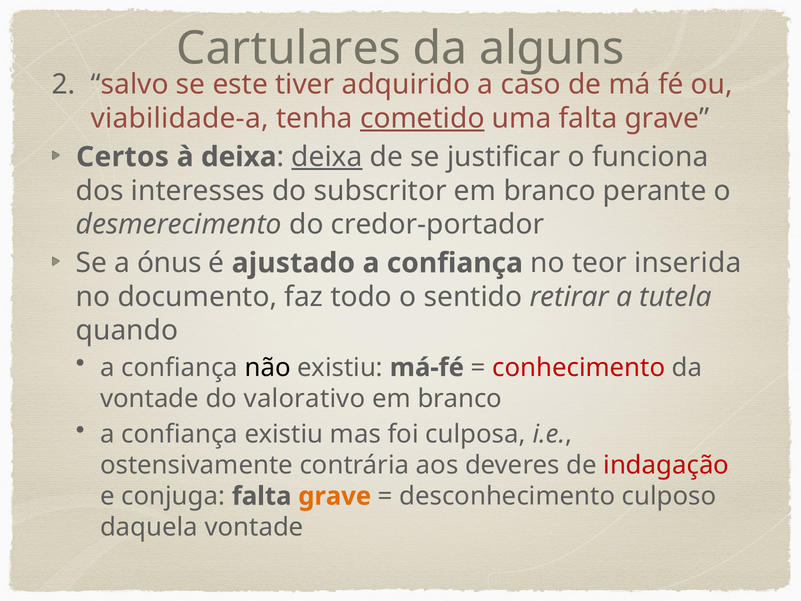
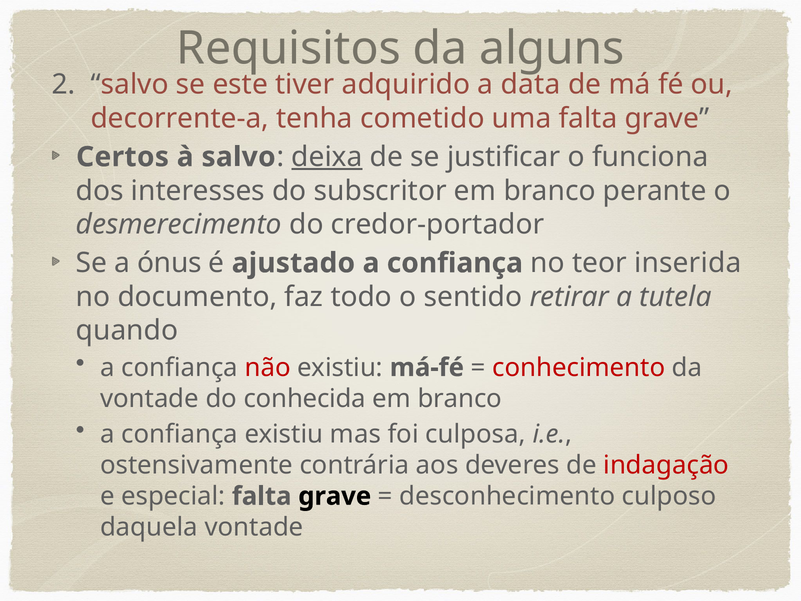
Cartulares: Cartulares -> Requisitos
caso: caso -> data
viabilidade-a: viabilidade-a -> decorrente-a
cometido underline: present -> none
à deixa: deixa -> salvo
não colour: black -> red
valorativo: valorativo -> conhecida
conjuga: conjuga -> especial
grave at (335, 496) colour: orange -> black
